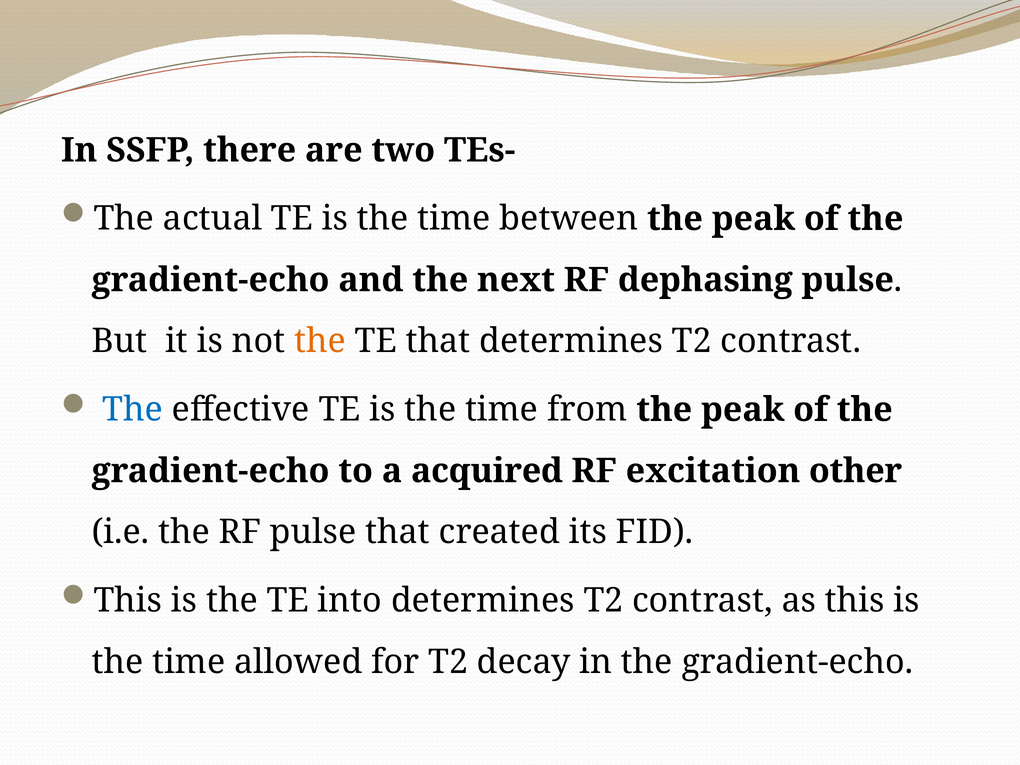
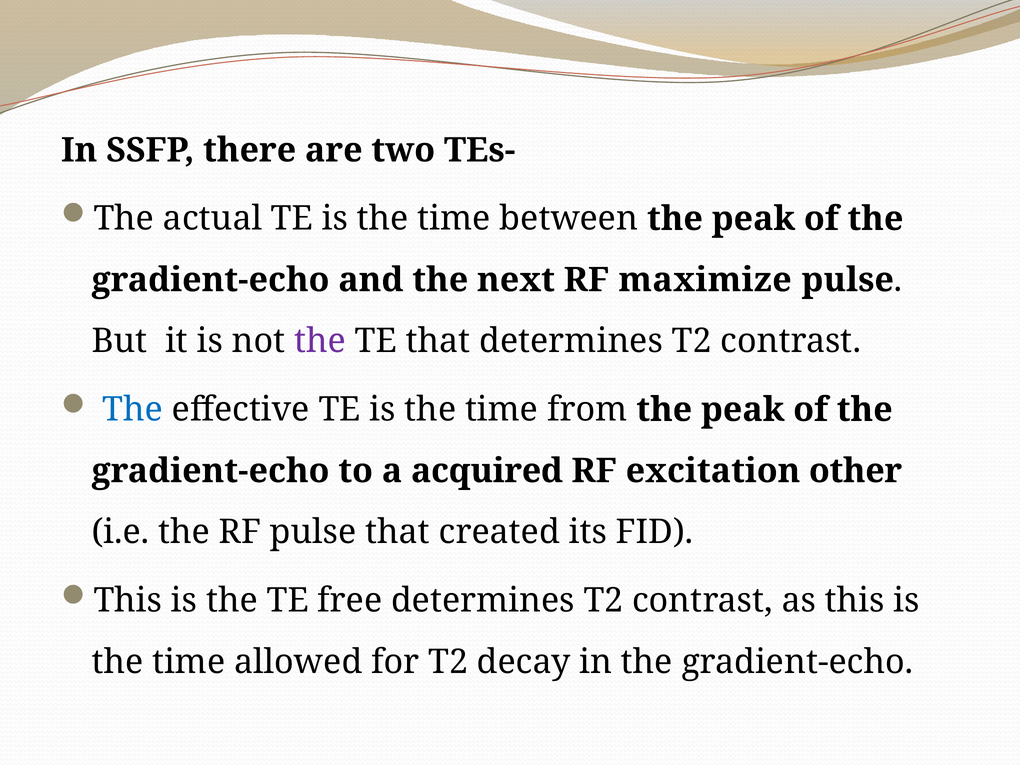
dephasing: dephasing -> maximize
the at (320, 341) colour: orange -> purple
into: into -> free
